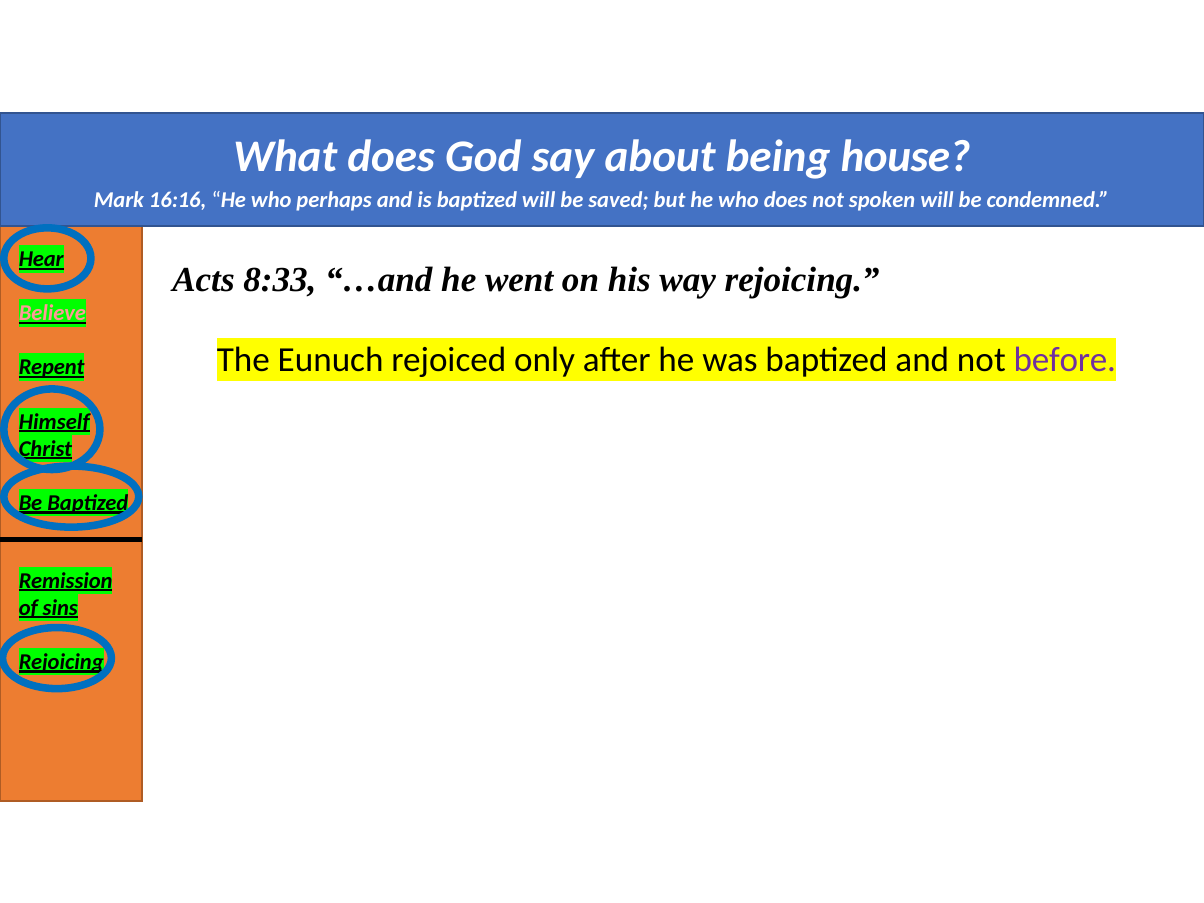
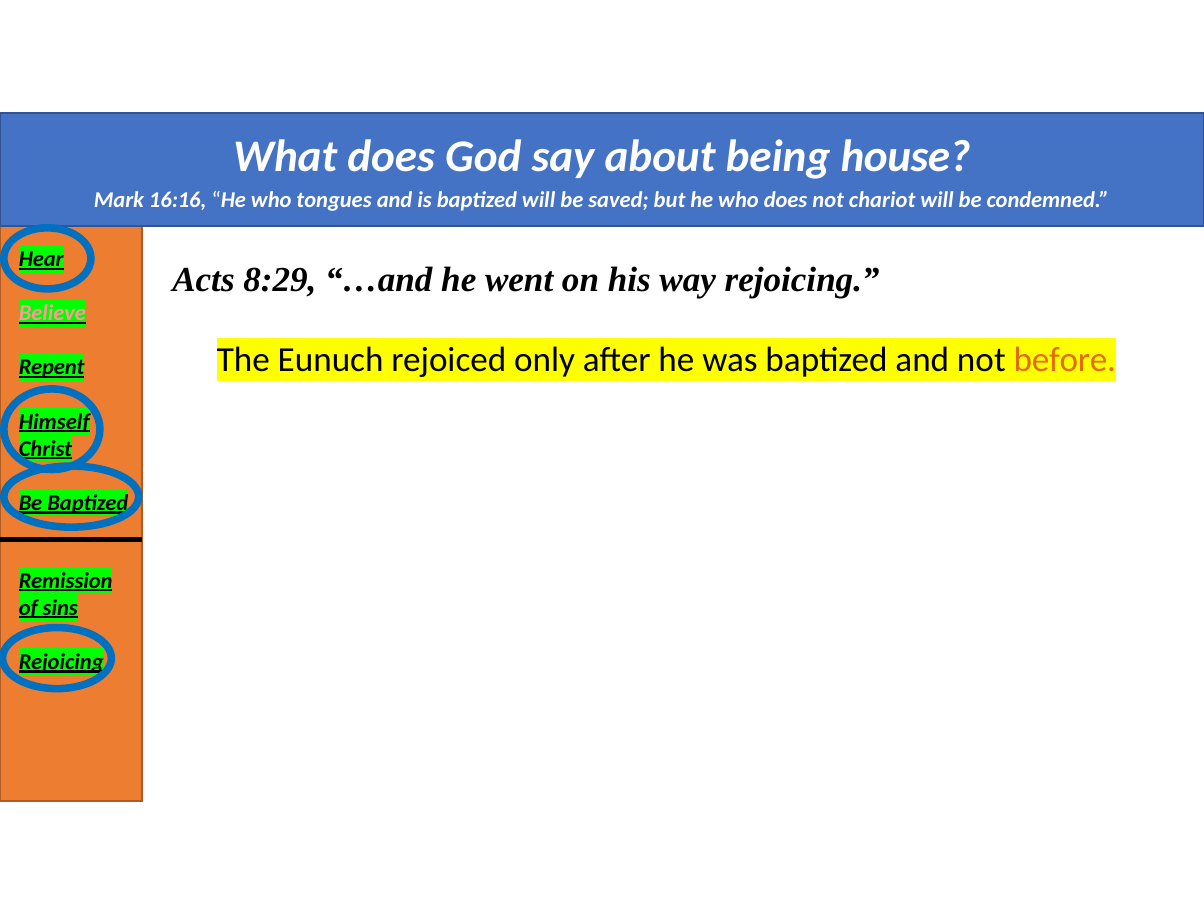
perhaps: perhaps -> tongues
spoken: spoken -> chariot
8:33: 8:33 -> 8:29
before colour: purple -> orange
